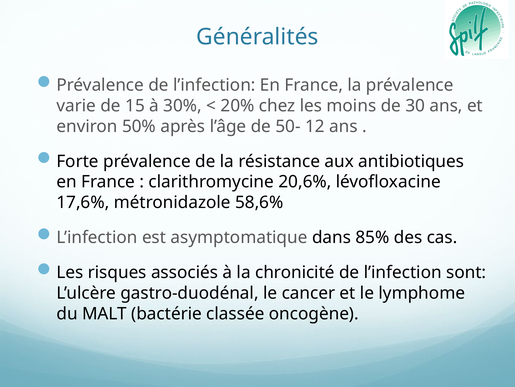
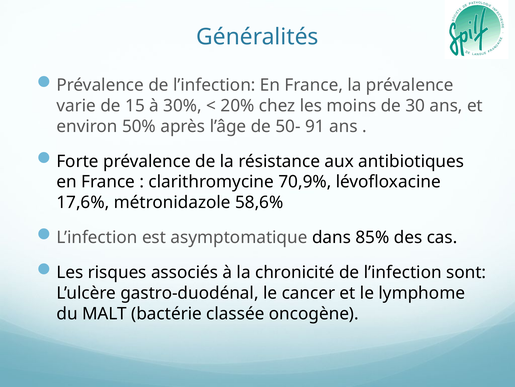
12: 12 -> 91
20,6%: 20,6% -> 70,9%
